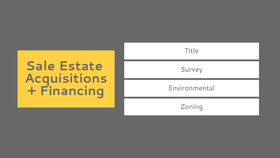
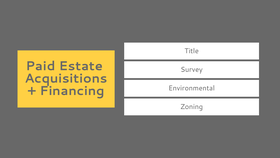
Sale: Sale -> Paid
